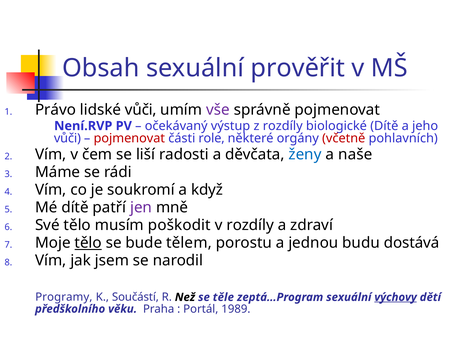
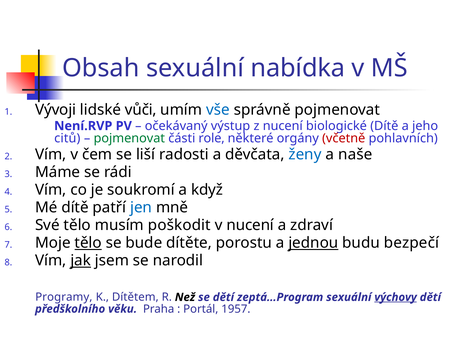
prověřit: prověřit -> nabídka
Právo: Právo -> Vývoji
vše colour: purple -> blue
z rozdíly: rozdíly -> nucení
vůči at (67, 138): vůči -> citů
pojmenovat at (129, 138) colour: red -> green
jen colour: purple -> blue
v rozdíly: rozdíly -> nucení
tělem: tělem -> dítěte
jednou underline: none -> present
dostává: dostává -> bezpečí
jak underline: none -> present
Součástí: Součástí -> Dítětem
se těle: těle -> dětí
1989: 1989 -> 1957
